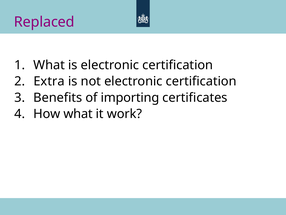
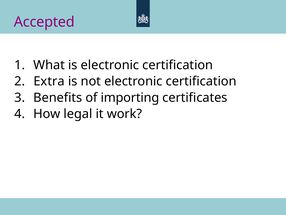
Replaced: Replaced -> Accepted
How what: what -> legal
